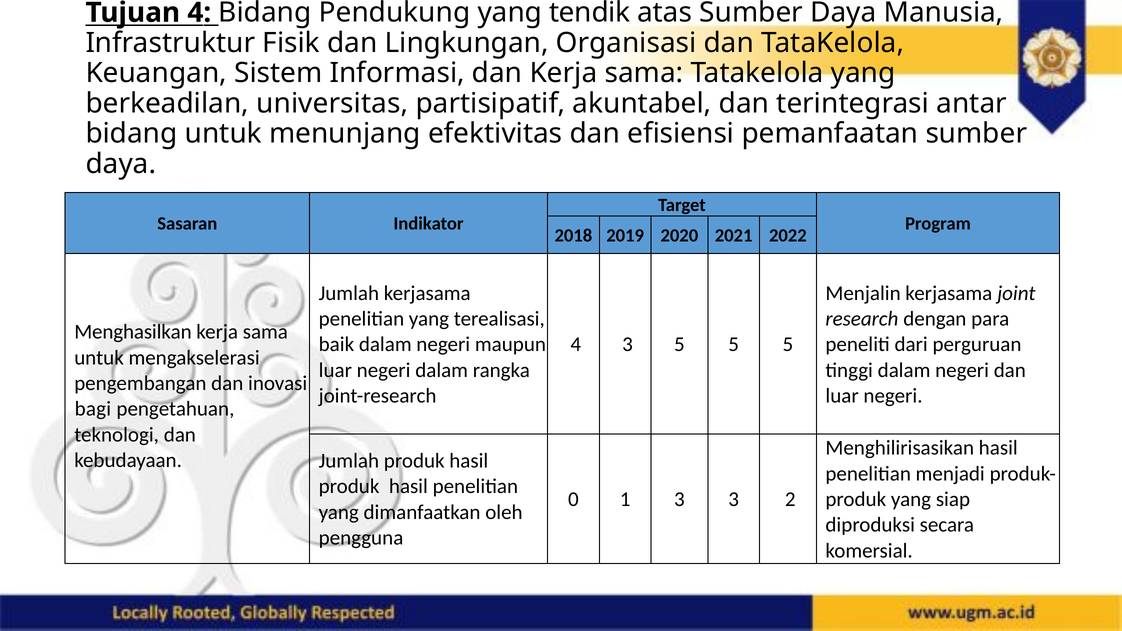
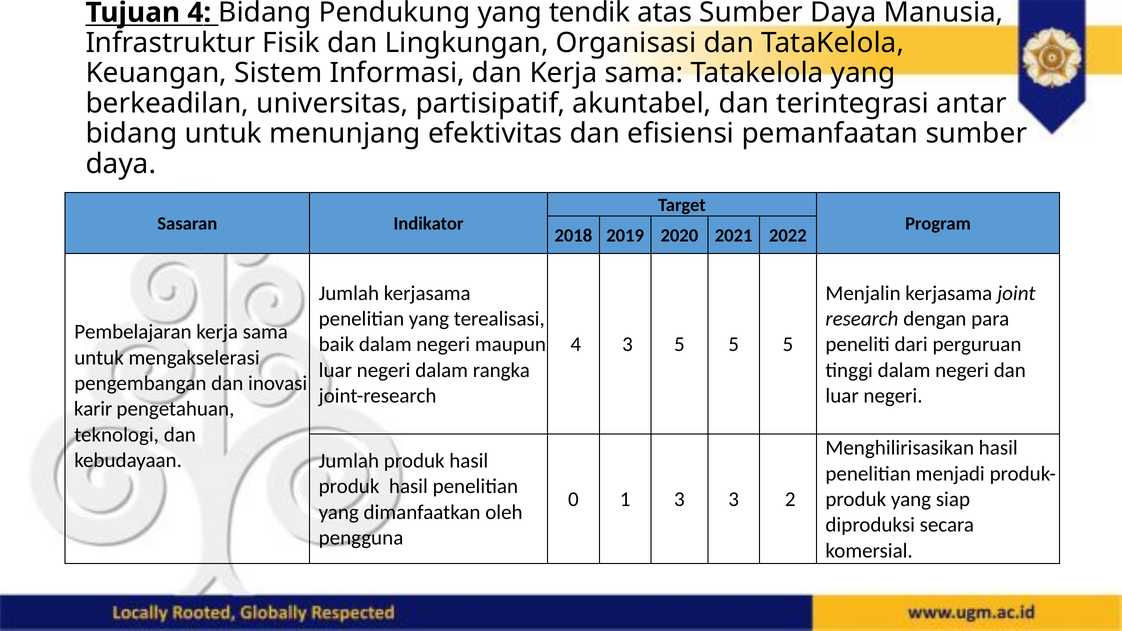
Menghasilkan: Menghasilkan -> Pembelajaran
bagi: bagi -> karir
